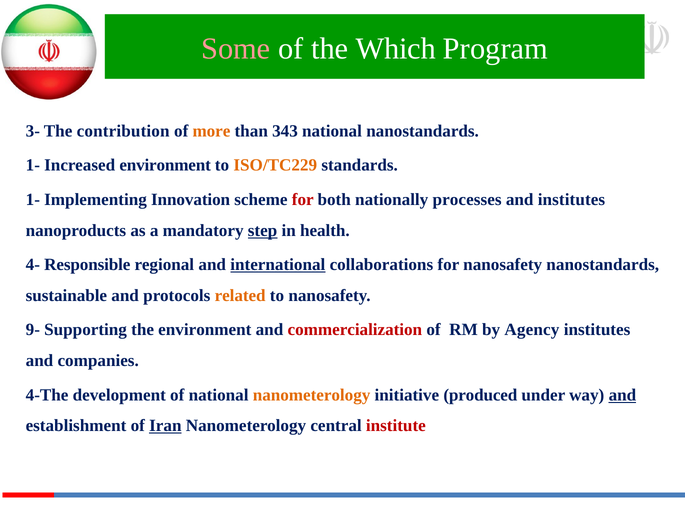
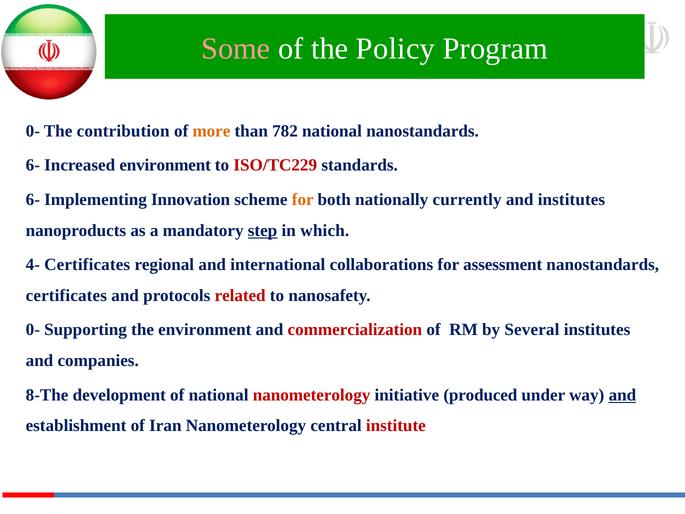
Which: Which -> Policy
3- at (33, 131): 3- -> 0-
343: 343 -> 782
1- at (33, 165): 1- -> 6-
ISO/TC229 colour: orange -> red
1- at (33, 199): 1- -> 6-
for at (303, 199) colour: red -> orange
processes: processes -> currently
health: health -> which
4- Responsible: Responsible -> Certificates
international underline: present -> none
for nanosafety: nanosafety -> assessment
sustainable at (66, 295): sustainable -> certificates
related colour: orange -> red
9- at (33, 330): 9- -> 0-
Agency: Agency -> Several
4-The: 4-The -> 8-The
nanometerology at (312, 395) colour: orange -> red
Iran underline: present -> none
